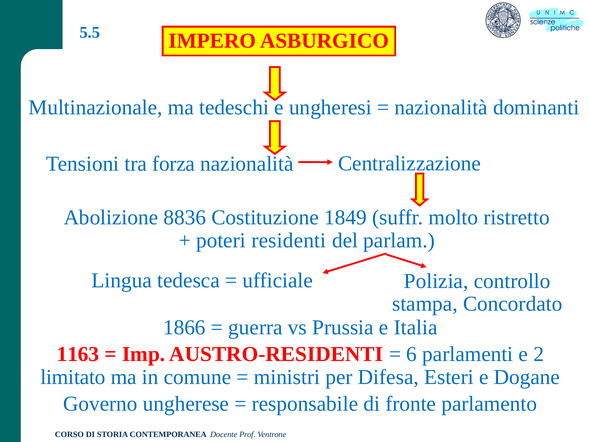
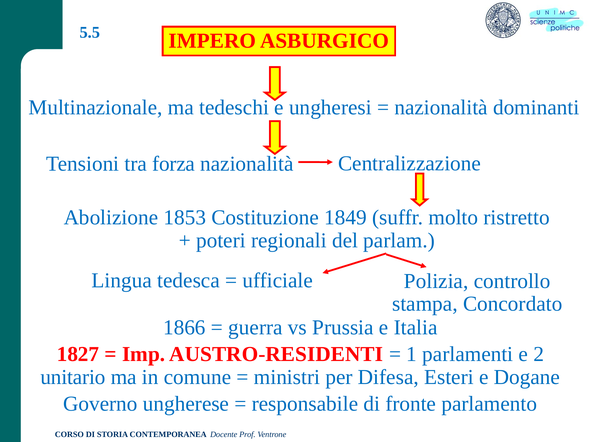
8836: 8836 -> 1853
residenti: residenti -> regionali
1163: 1163 -> 1827
6: 6 -> 1
limitato: limitato -> unitario
